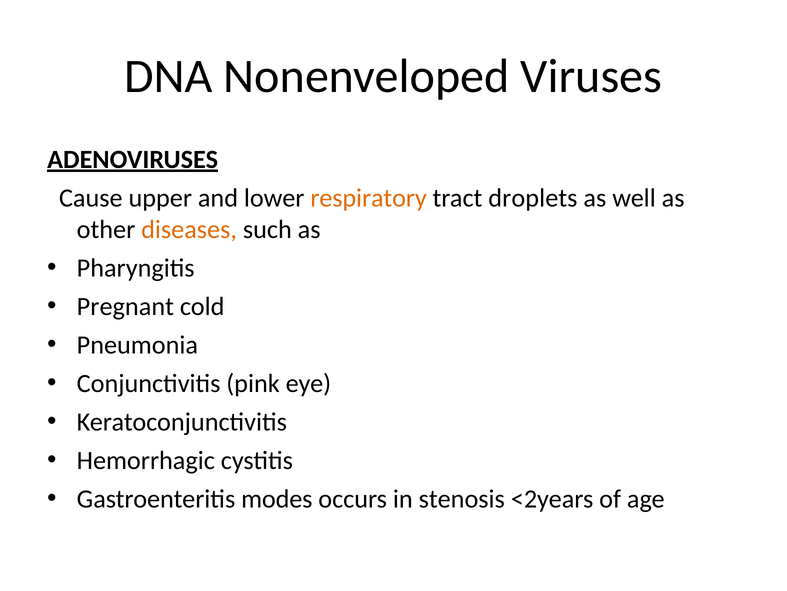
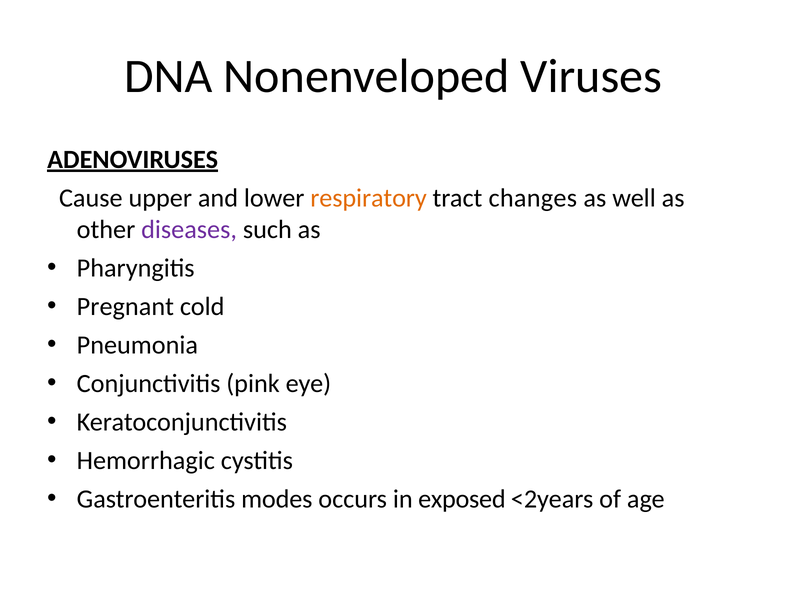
droplets: droplets -> changes
diseases colour: orange -> purple
stenosis: stenosis -> exposed
